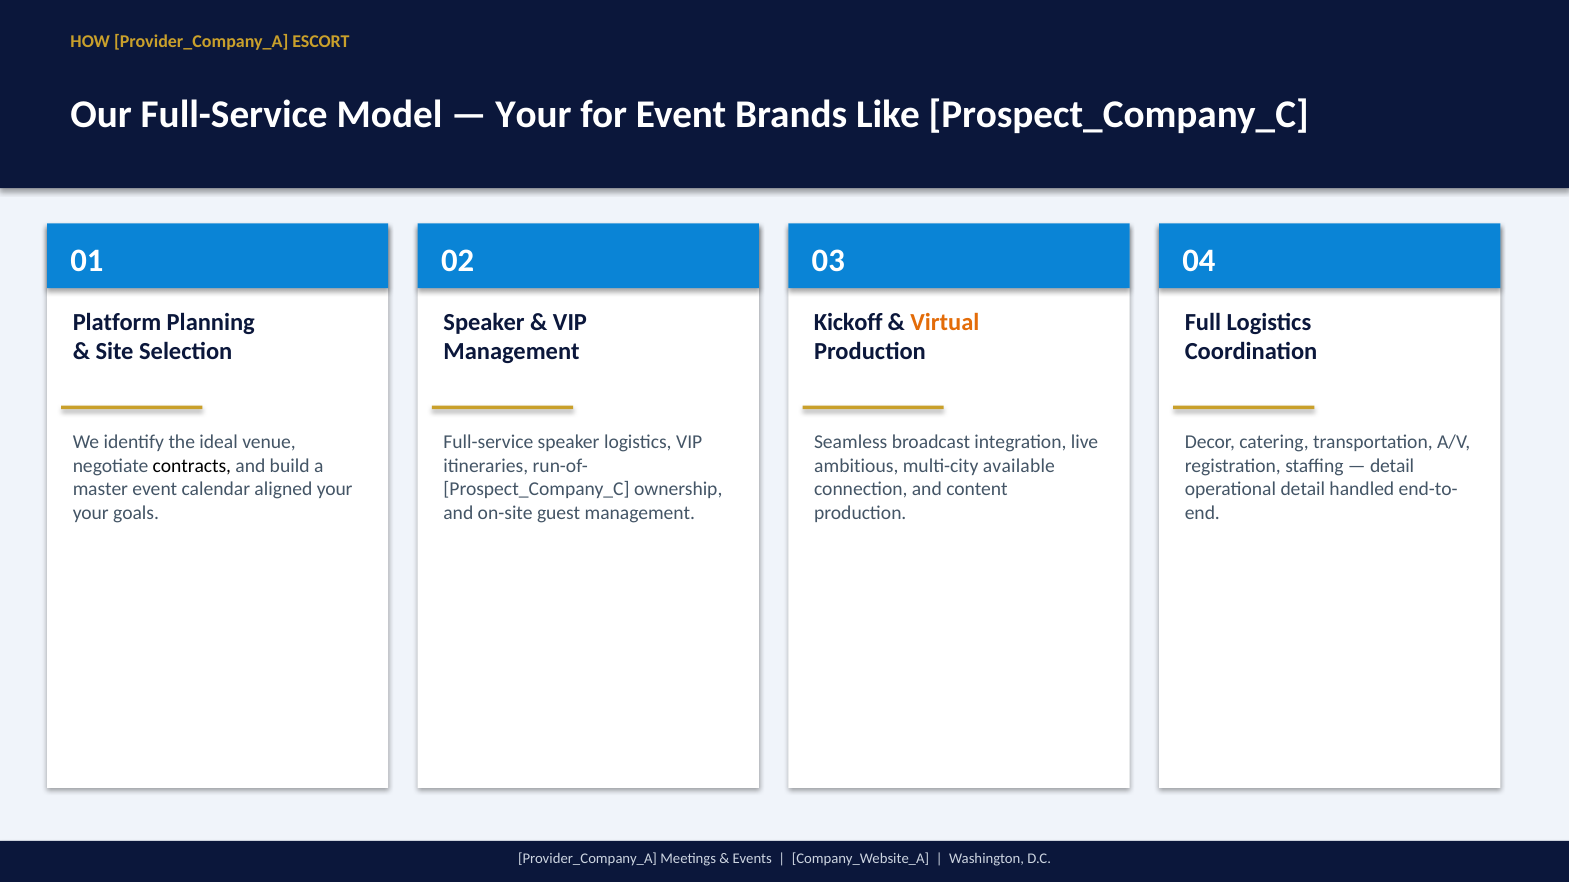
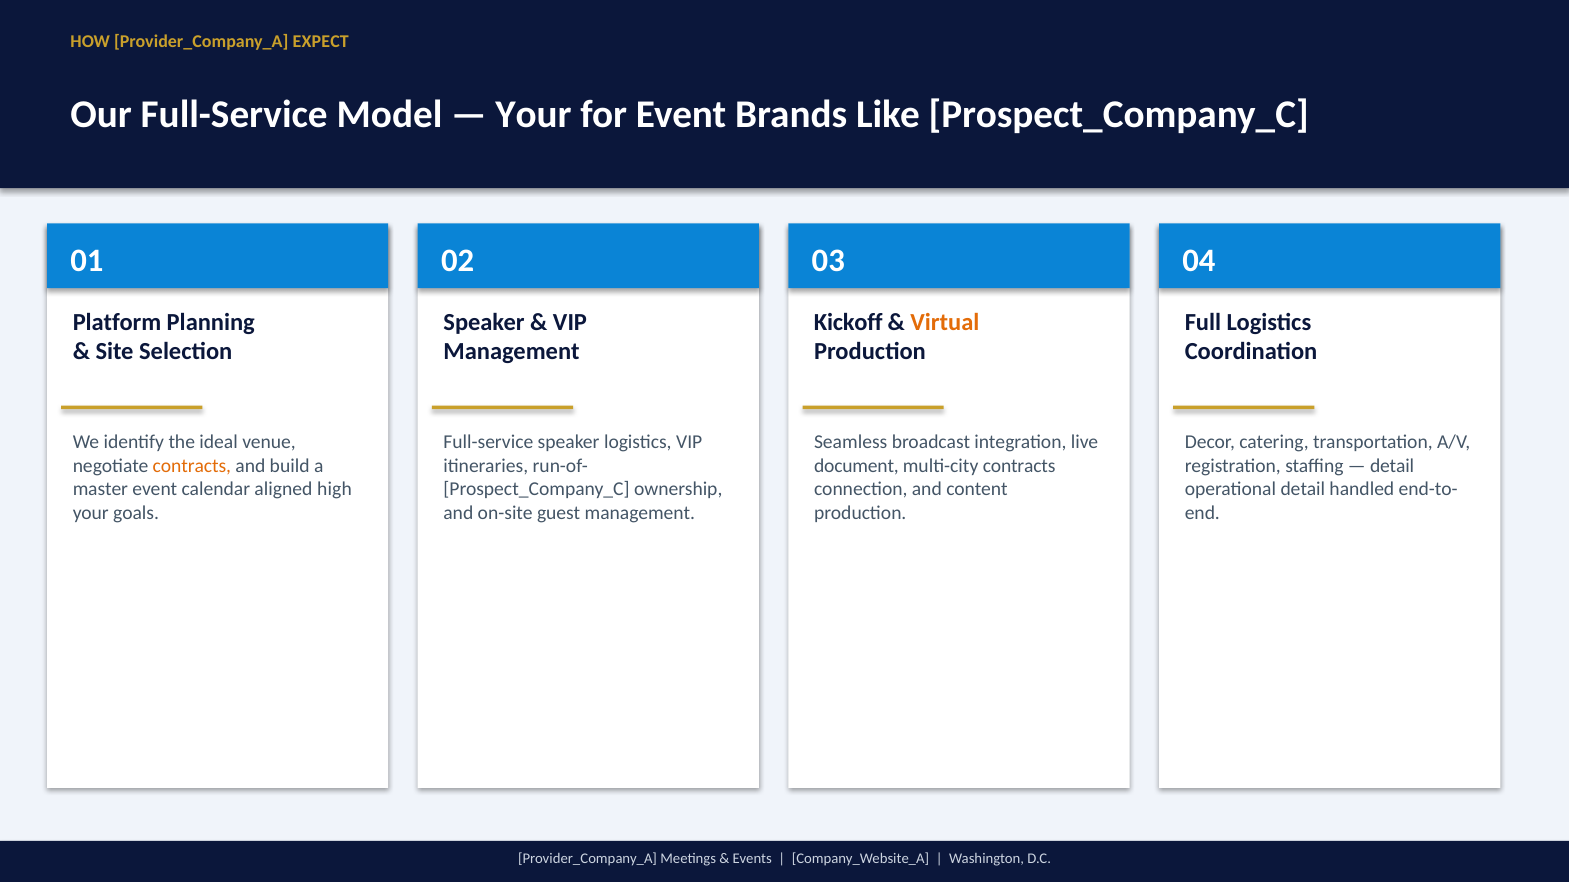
ESCORT: ESCORT -> EXPECT
contracts at (192, 466) colour: black -> orange
ambitious: ambitious -> document
multi-city available: available -> contracts
aligned your: your -> high
